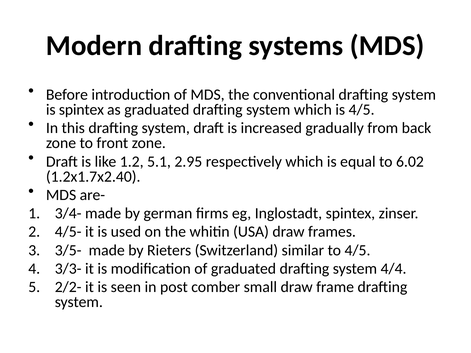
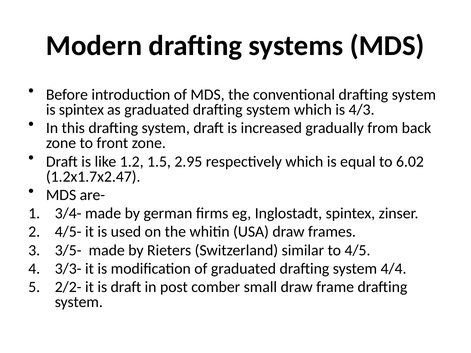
is 4/5: 4/5 -> 4/3
5.1: 5.1 -> 1.5
1.2x1.7x2.40: 1.2x1.7x2.40 -> 1.2x1.7x2.47
is seen: seen -> draft
